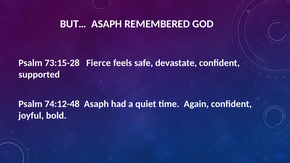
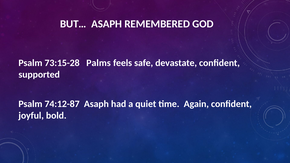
Fierce: Fierce -> Palms
74:12-48: 74:12-48 -> 74:12-87
